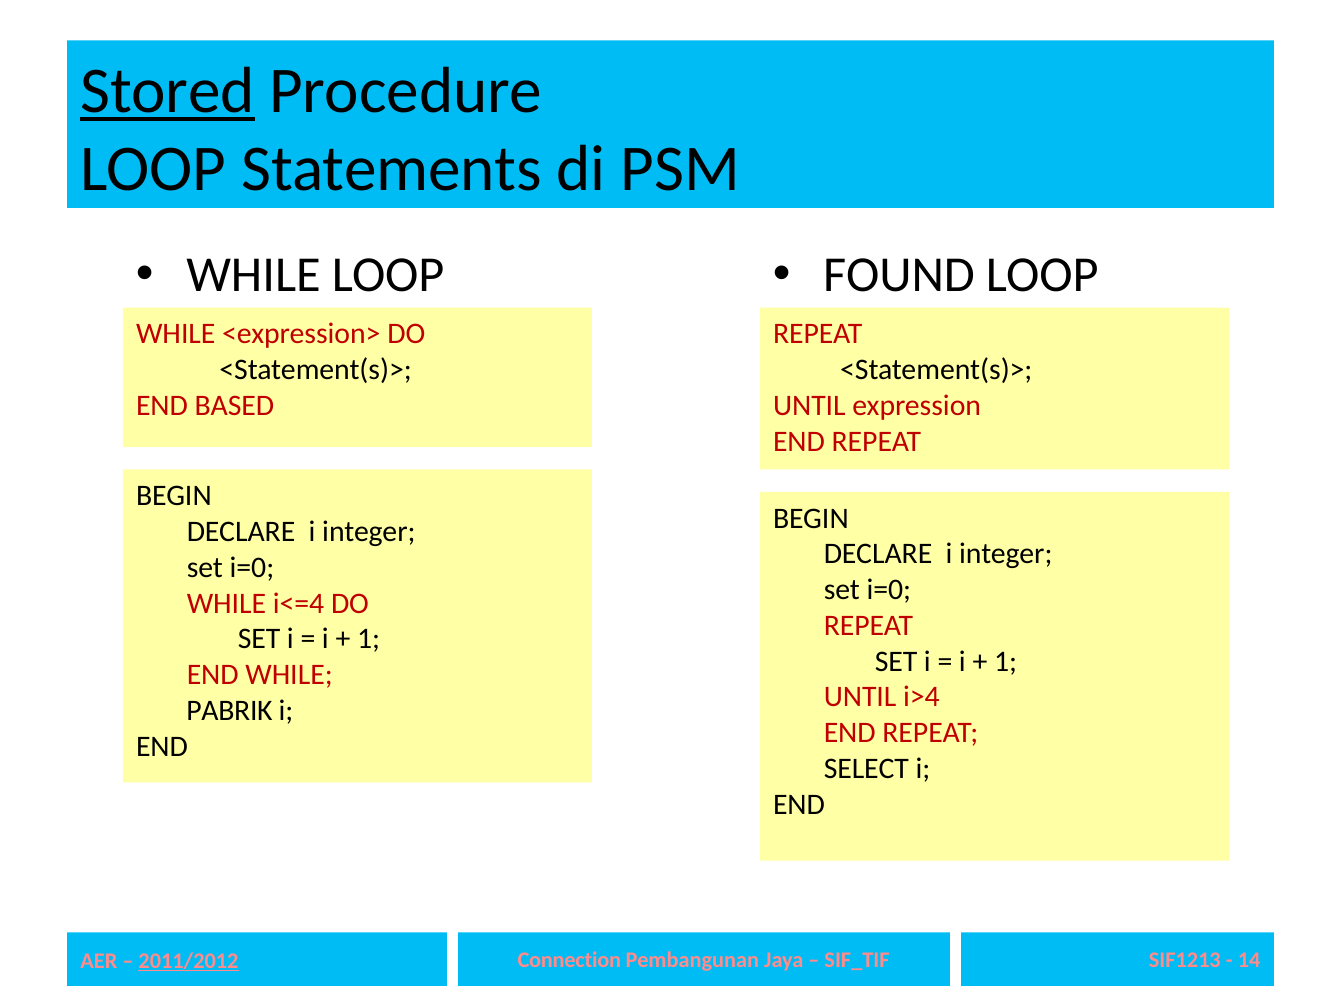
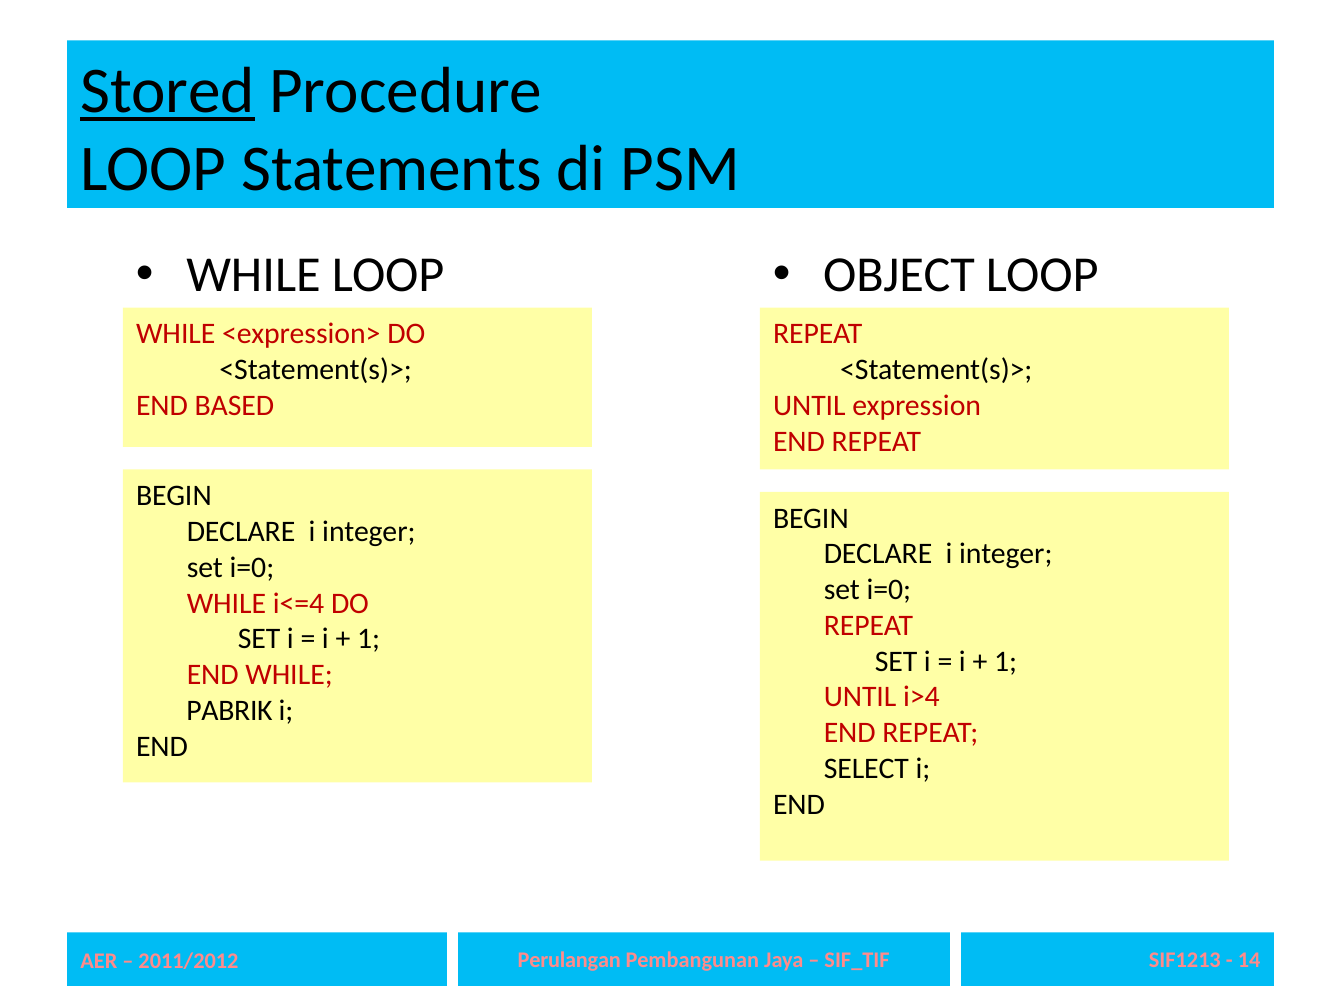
FOUND: FOUND -> OBJECT
Connection: Connection -> Perulangan
2011/2012 underline: present -> none
